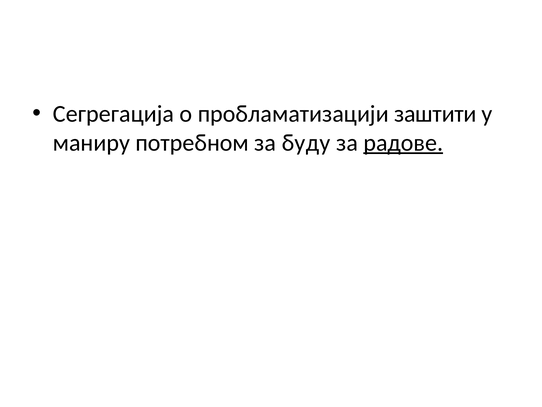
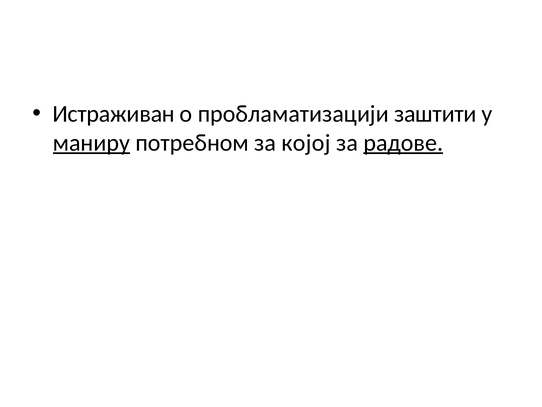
Сегрегација: Сегрегација -> Истраживан
маниру underline: none -> present
буду: буду -> којој
